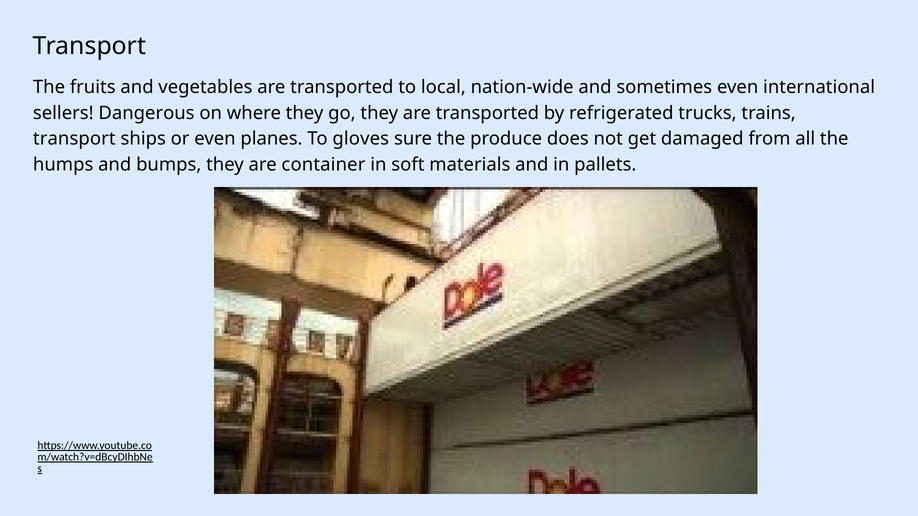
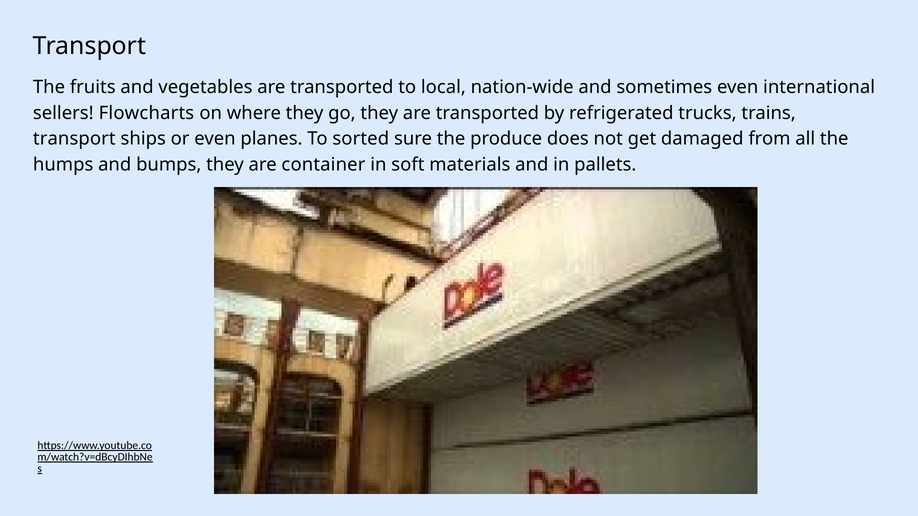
Dangerous: Dangerous -> Flowcharts
gloves: gloves -> sorted
